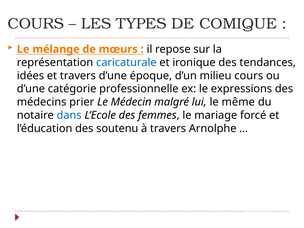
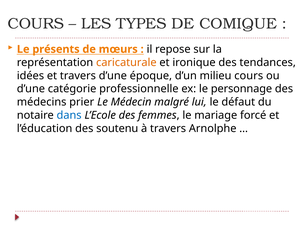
mélange: mélange -> présents
caricaturale colour: blue -> orange
expressions: expressions -> personnage
même: même -> défaut
